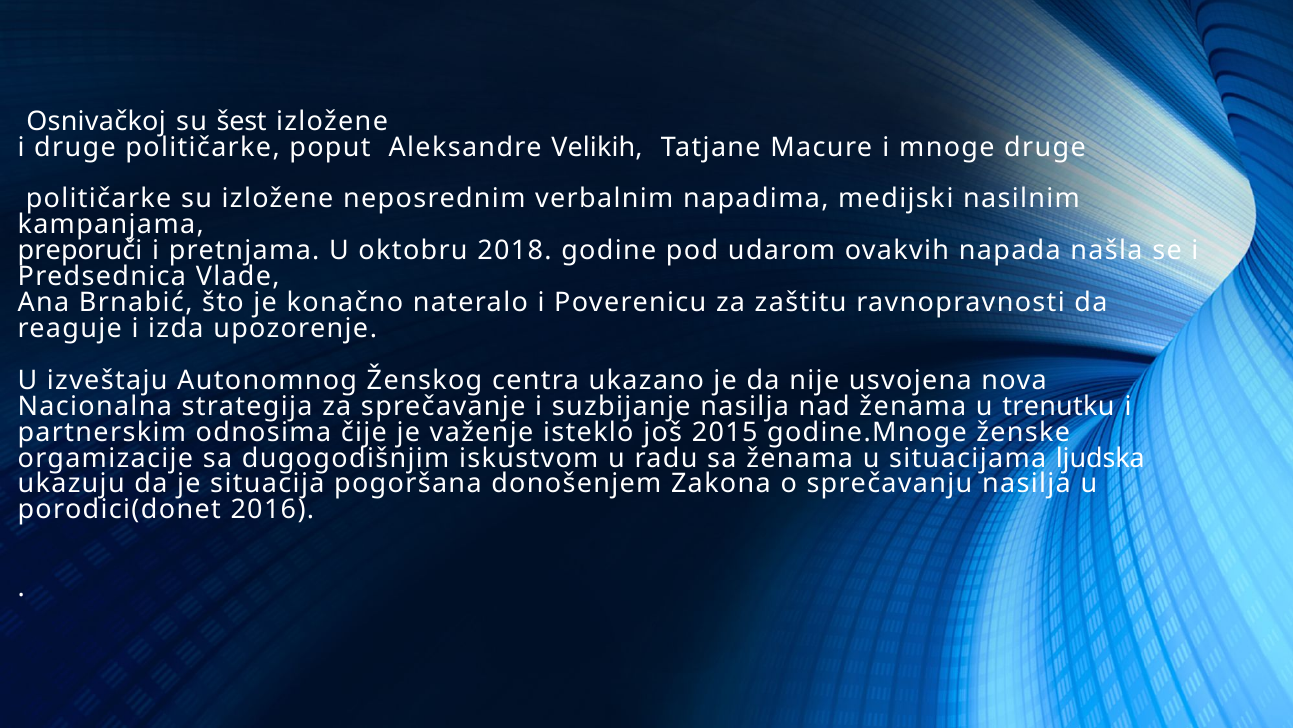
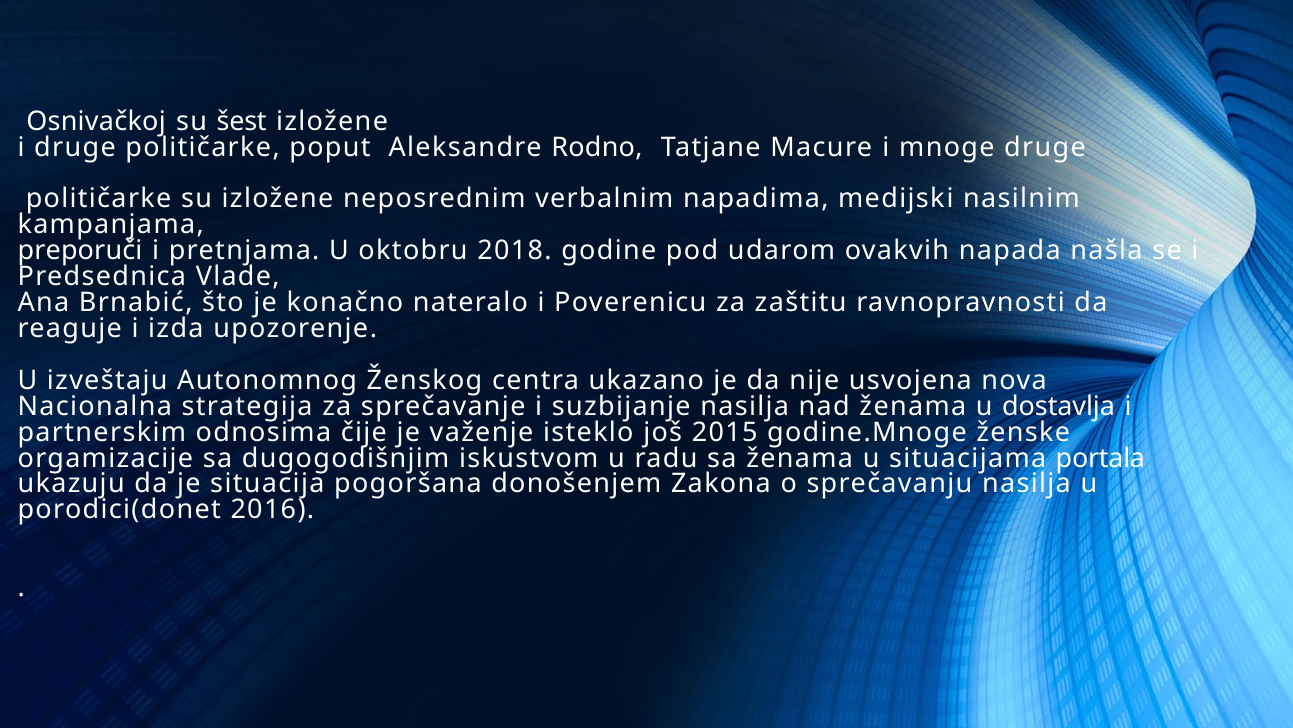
Velikih: Velikih -> Rodno
trenutku: trenutku -> dostavlja
ljudska: ljudska -> portala
